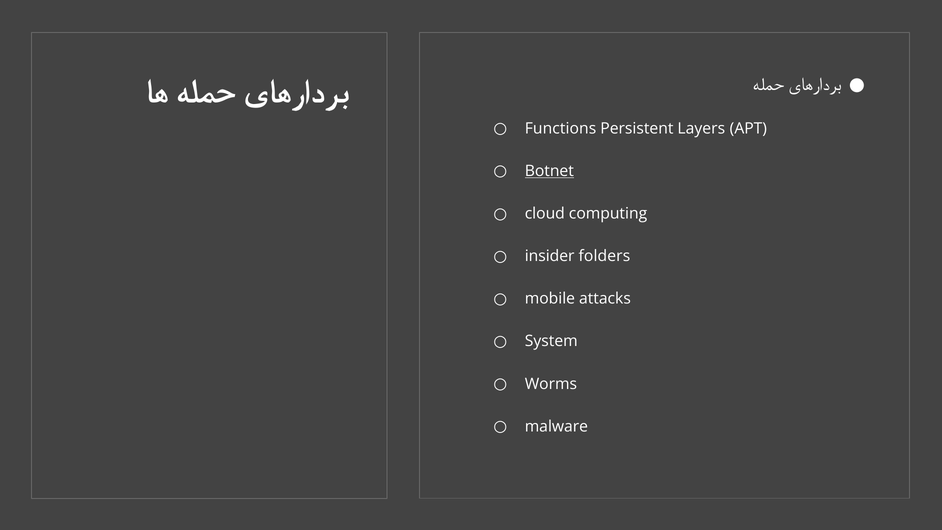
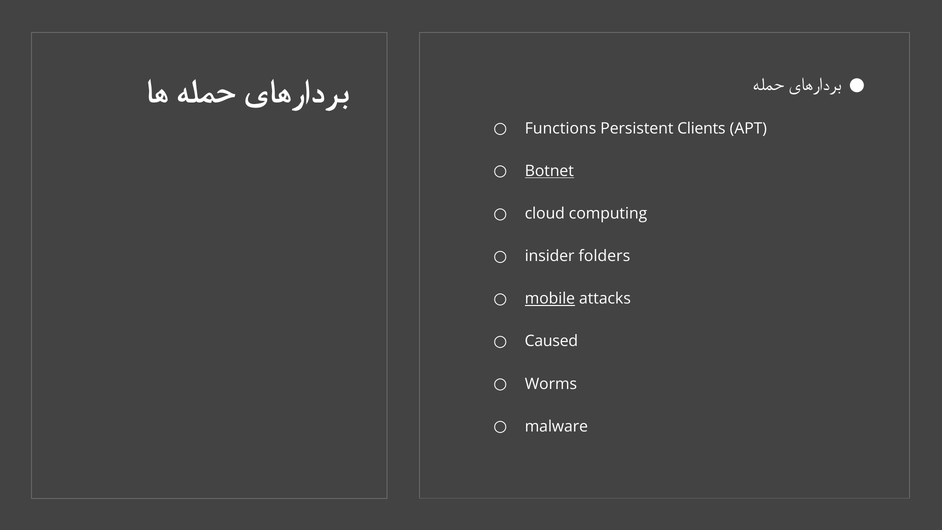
Layers: Layers -> Clients
mobile underline: none -> present
System: System -> Caused
